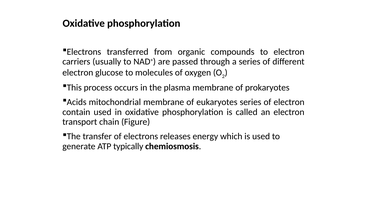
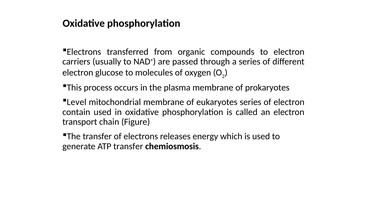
Acids: Acids -> Level
ATP typically: typically -> transfer
